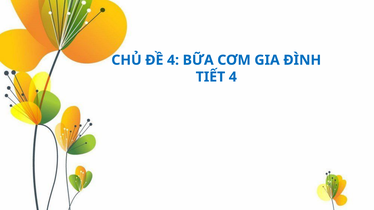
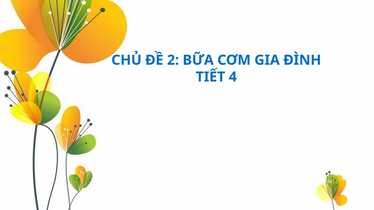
ĐỀ 4: 4 -> 2
